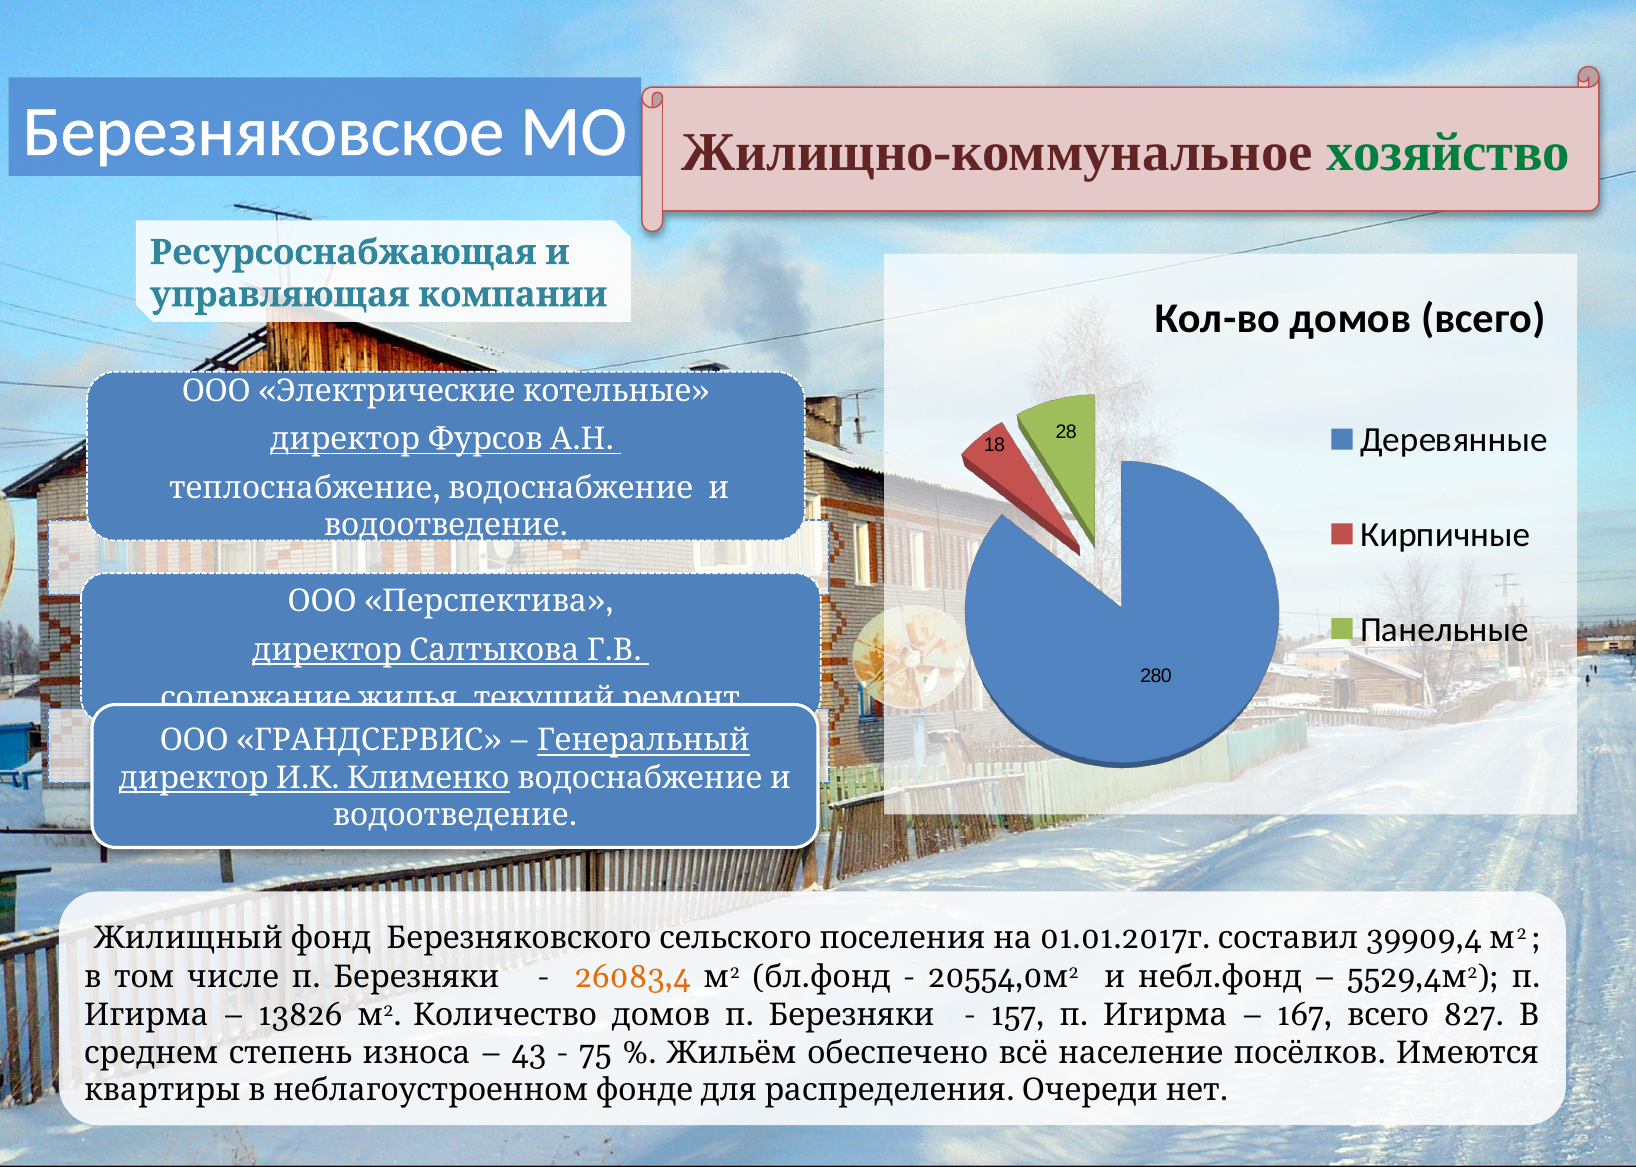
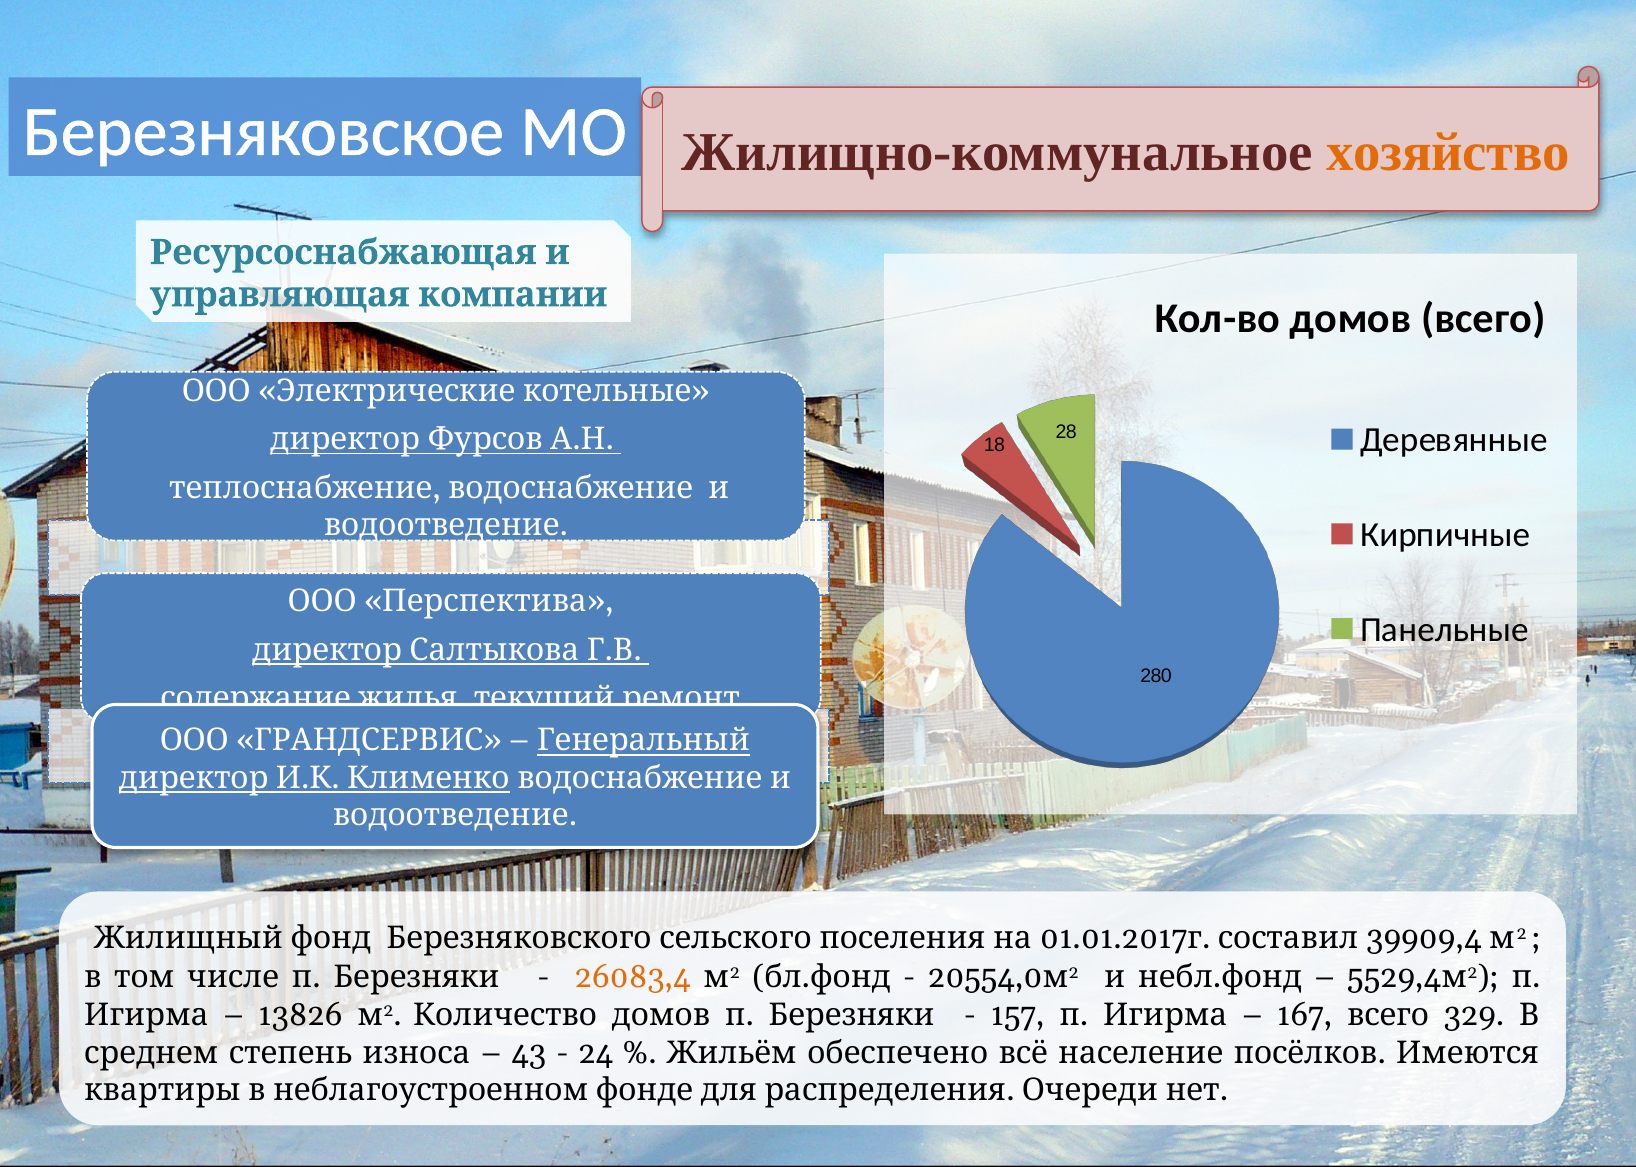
хозяйство colour: green -> orange
827: 827 -> 329
75: 75 -> 24
